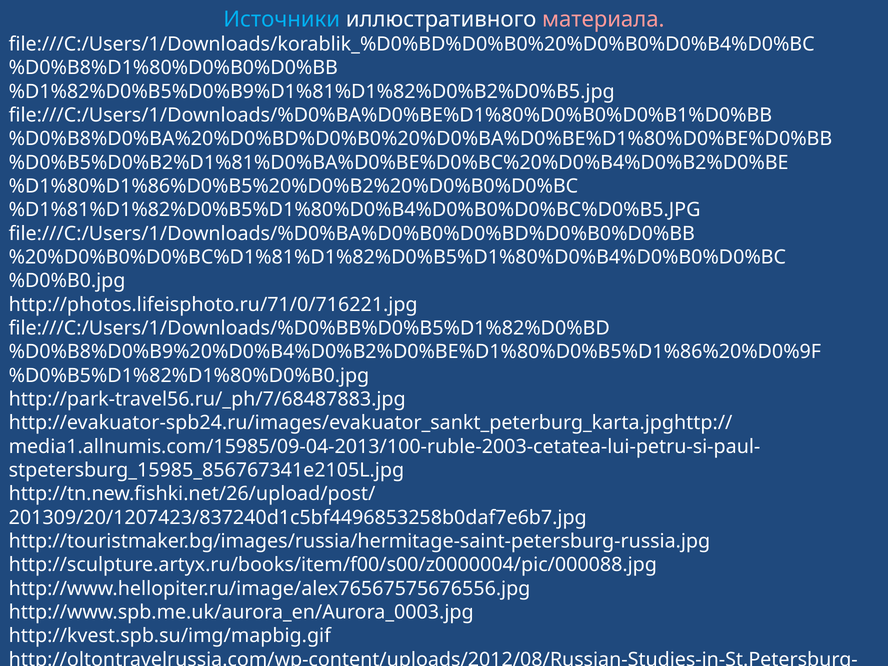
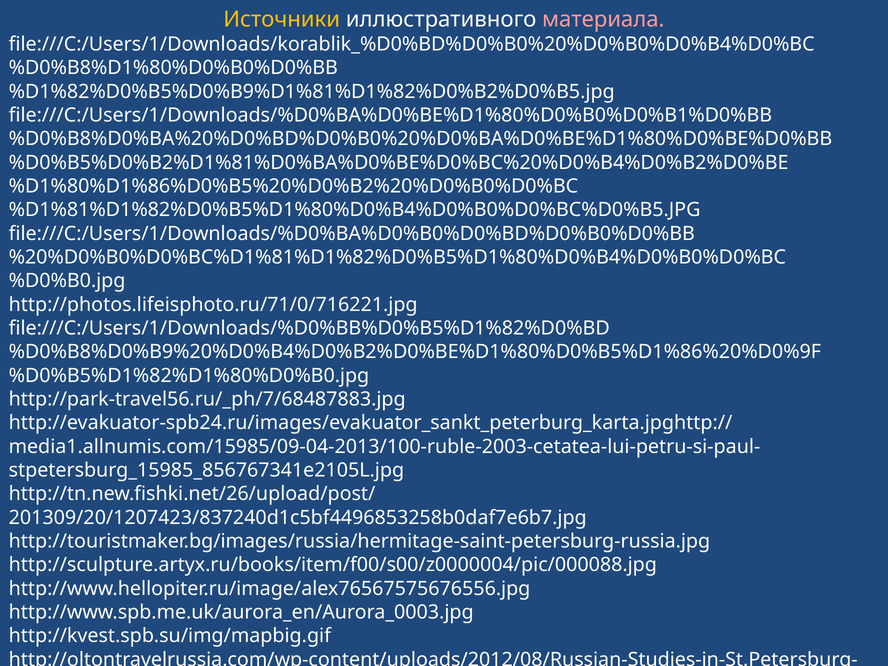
Источники colour: light blue -> yellow
